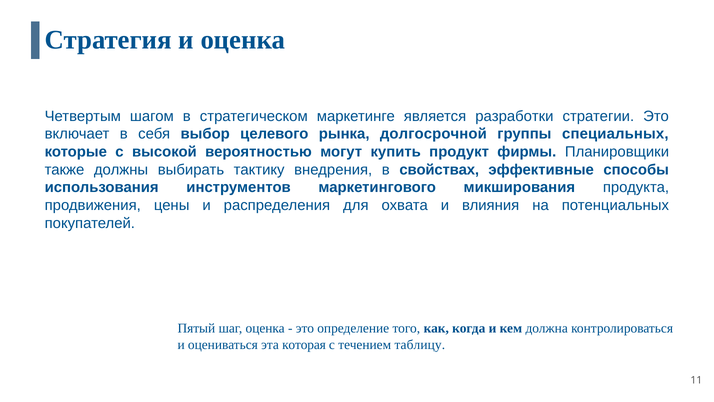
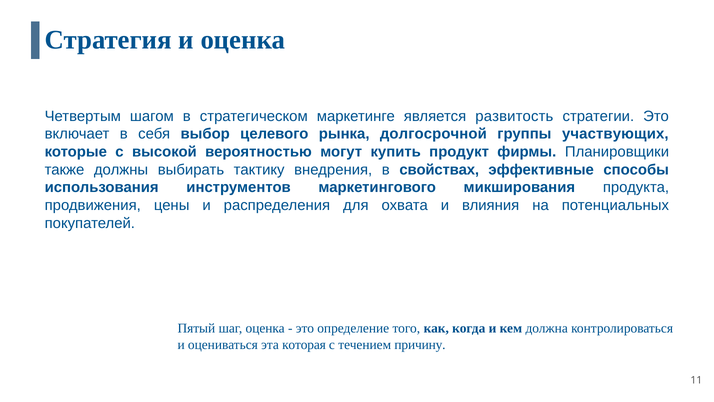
разработки: разработки -> развитость
специальных: специальных -> участвующих
таблицу: таблицу -> причину
